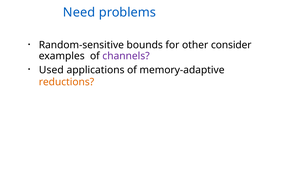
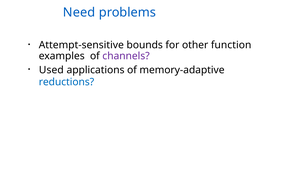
Random-sensitive: Random-sensitive -> Attempt-sensitive
consider: consider -> function
reductions colour: orange -> blue
